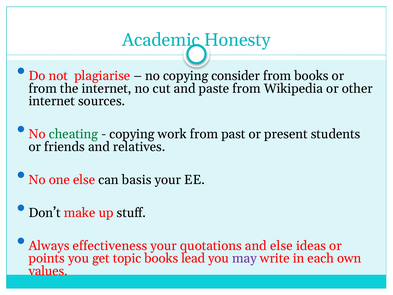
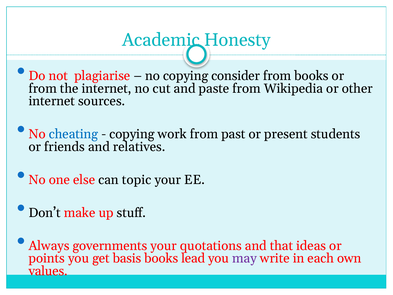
cheating colour: green -> blue
basis: basis -> topic
effectiveness: effectiveness -> governments
and else: else -> that
topic: topic -> basis
